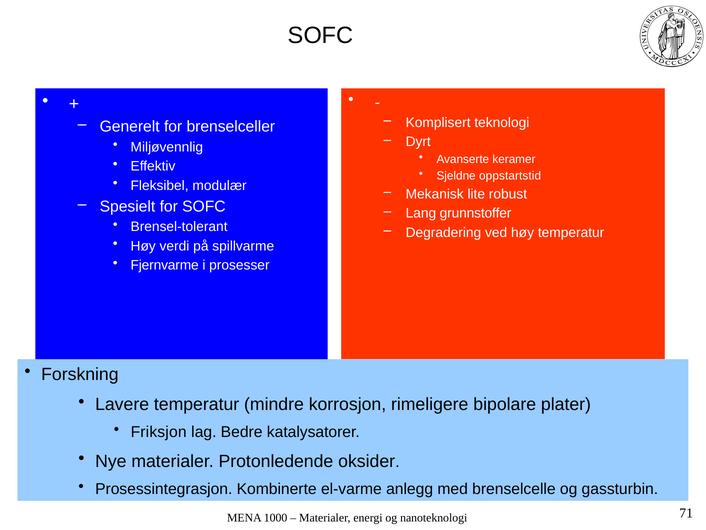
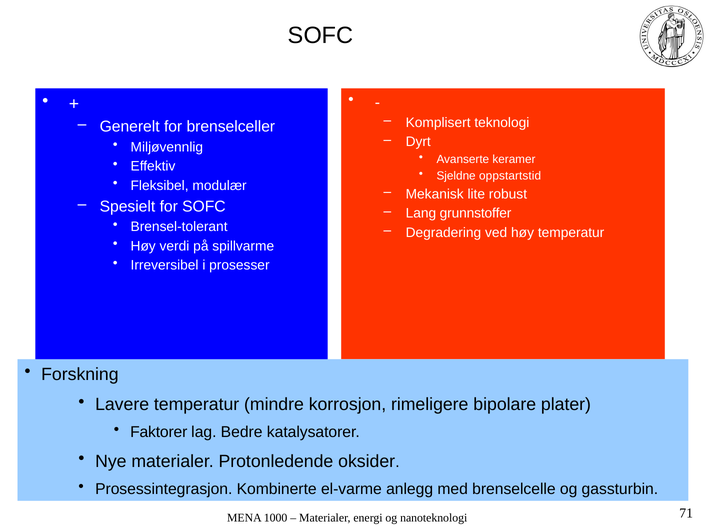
Fjernvarme: Fjernvarme -> Irreversibel
Friksjon: Friksjon -> Faktorer
